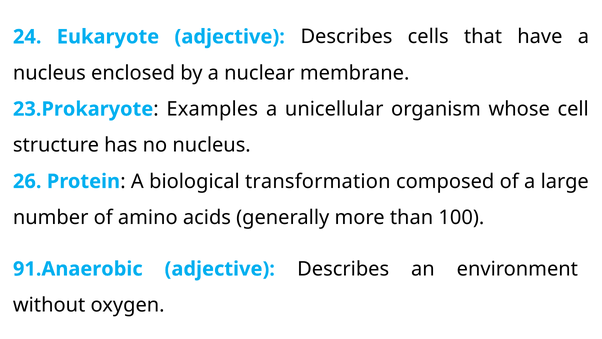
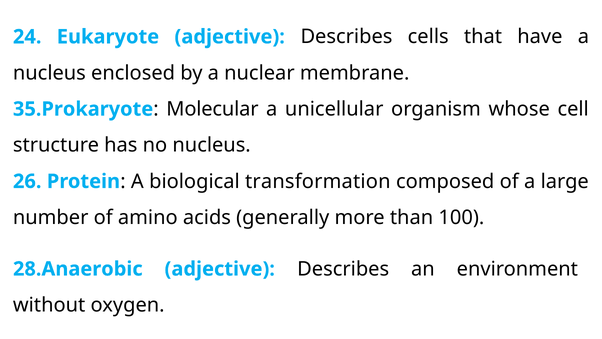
23.Prokaryote: 23.Prokaryote -> 35.Prokaryote
Examples: Examples -> Molecular
91.Anaerobic: 91.Anaerobic -> 28.Anaerobic
